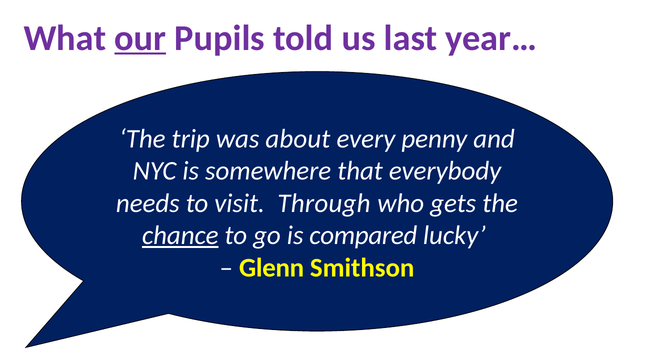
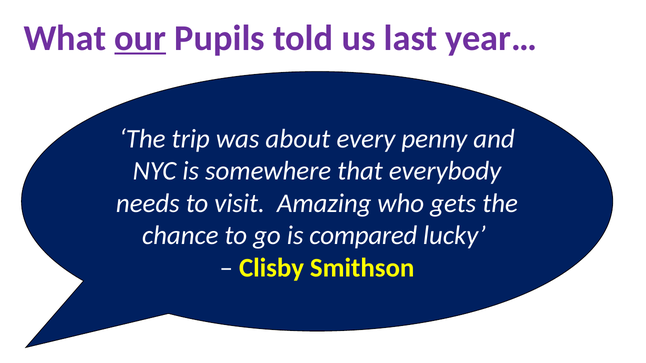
Through: Through -> Amazing
chance underline: present -> none
Glenn: Glenn -> Clisby
